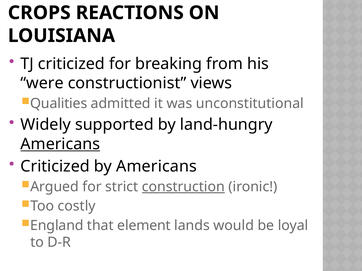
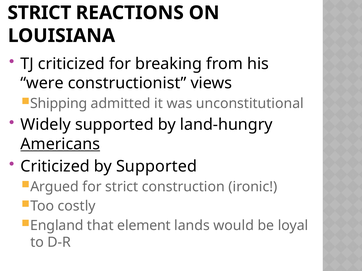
CROPS at (39, 13): CROPS -> STRICT
Qualities: Qualities -> Shipping
by Americans: Americans -> Supported
construction underline: present -> none
